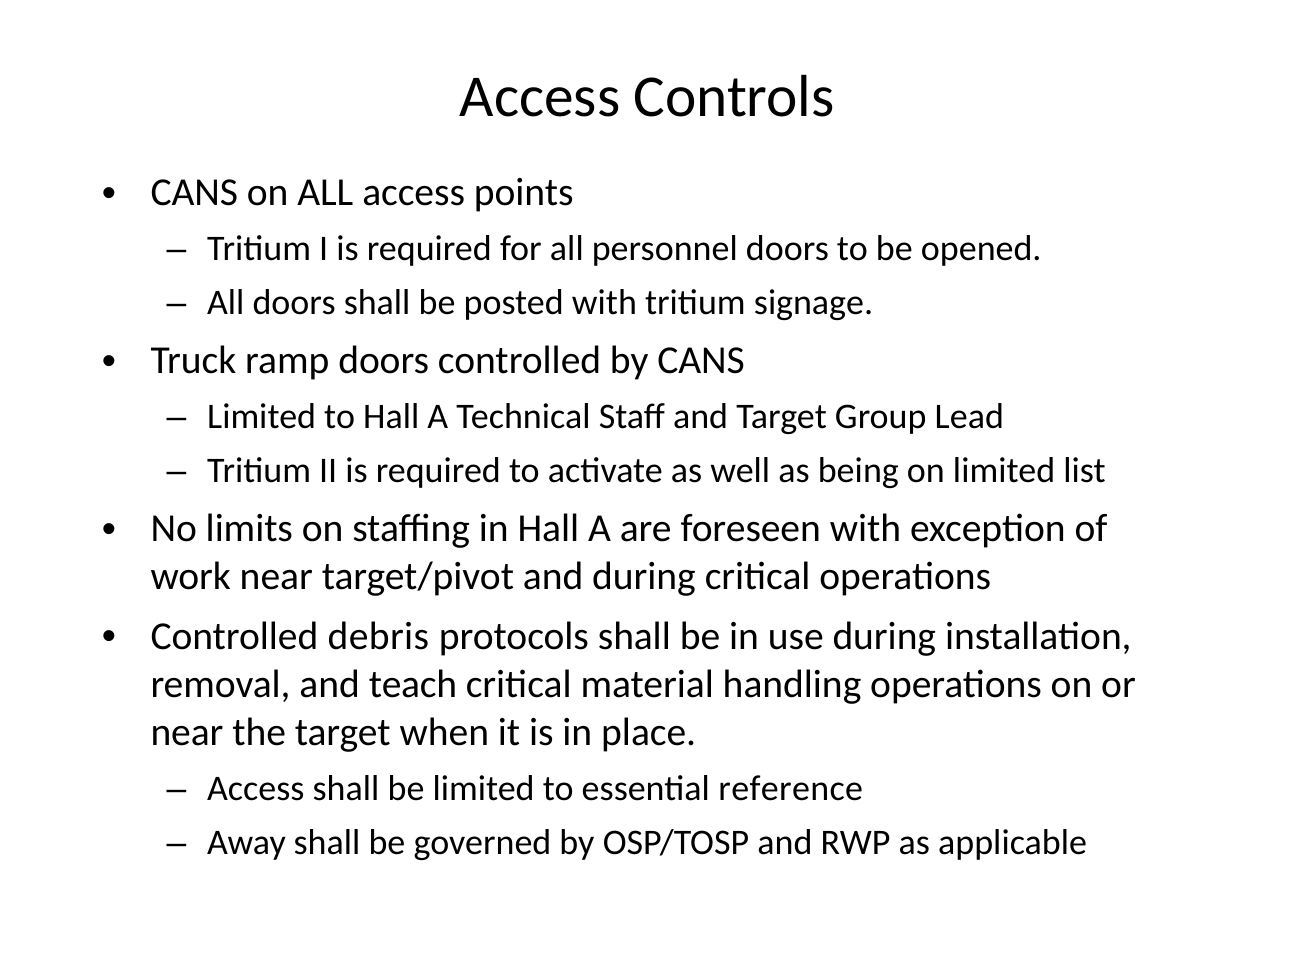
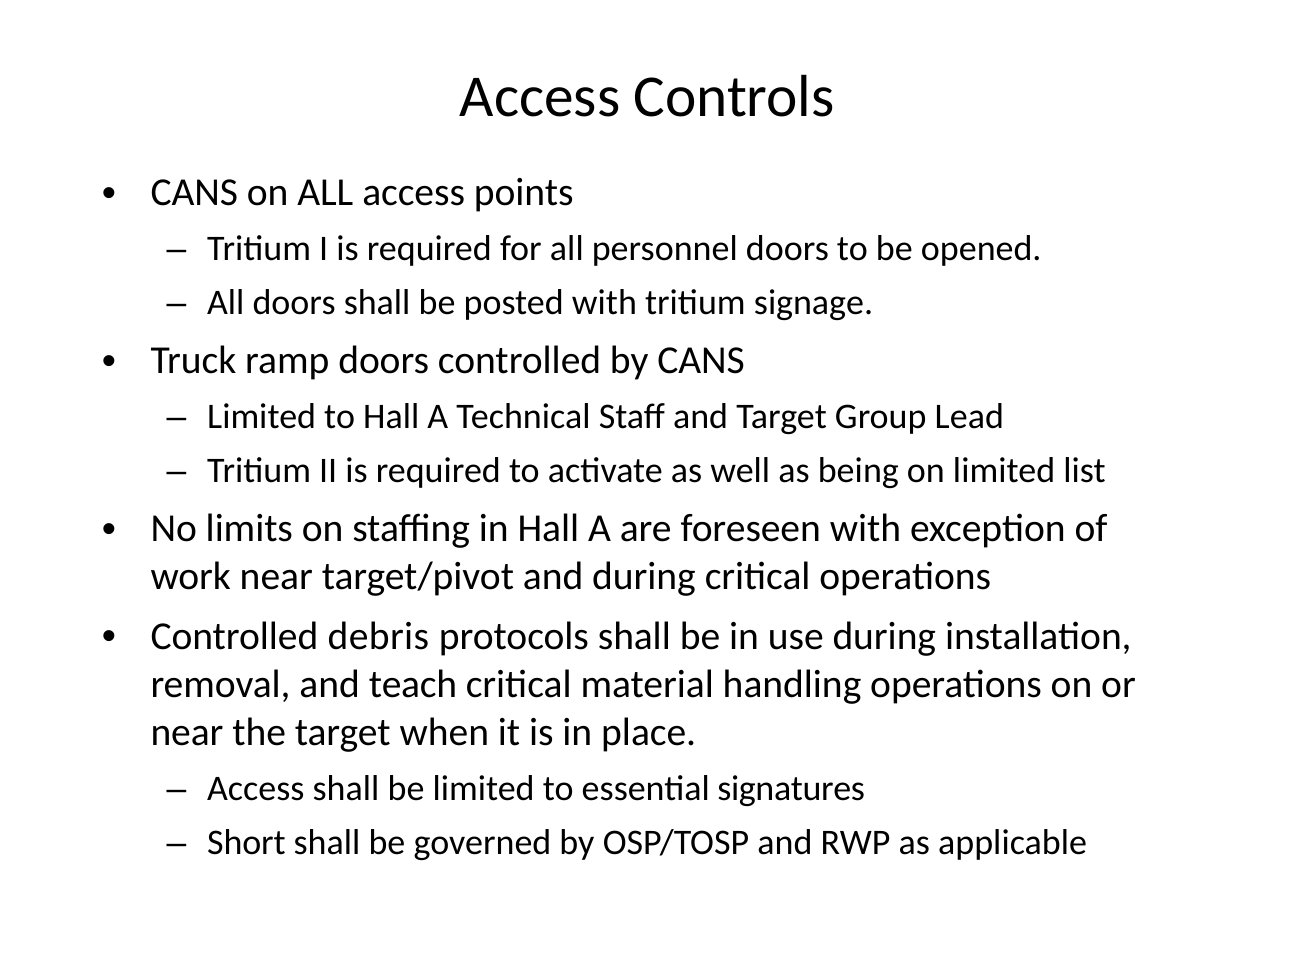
reference: reference -> signatures
Away: Away -> Short
